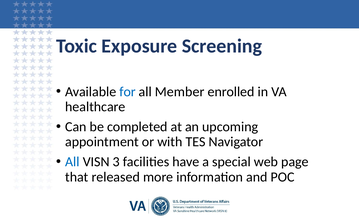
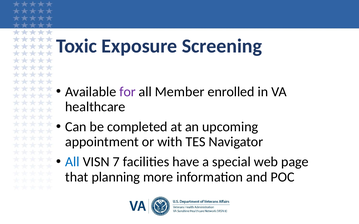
for colour: blue -> purple
3: 3 -> 7
released: released -> planning
